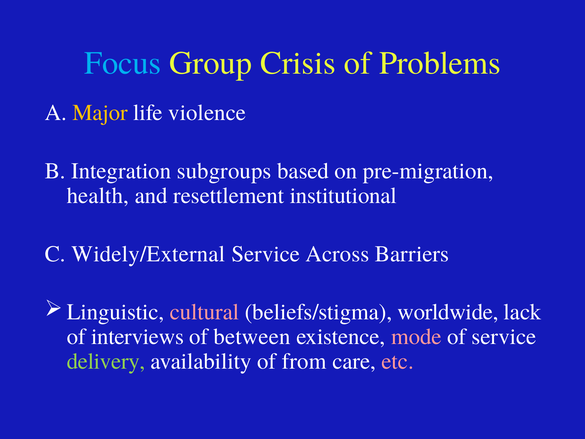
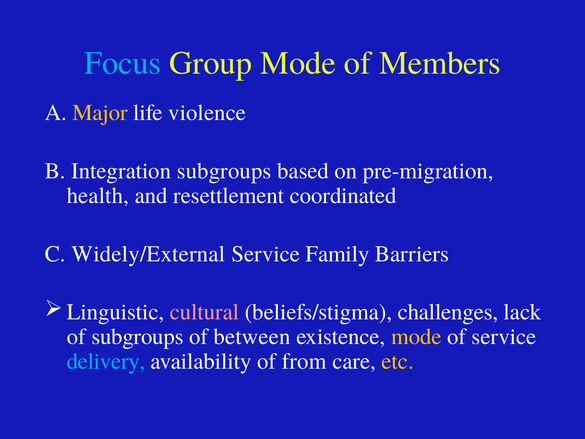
Group Crisis: Crisis -> Mode
Problems: Problems -> Members
institutional: institutional -> coordinated
Across: Across -> Family
worldwide: worldwide -> challenges
of interviews: interviews -> subgroups
mode at (416, 337) colour: pink -> yellow
delivery colour: light green -> light blue
etc colour: pink -> yellow
